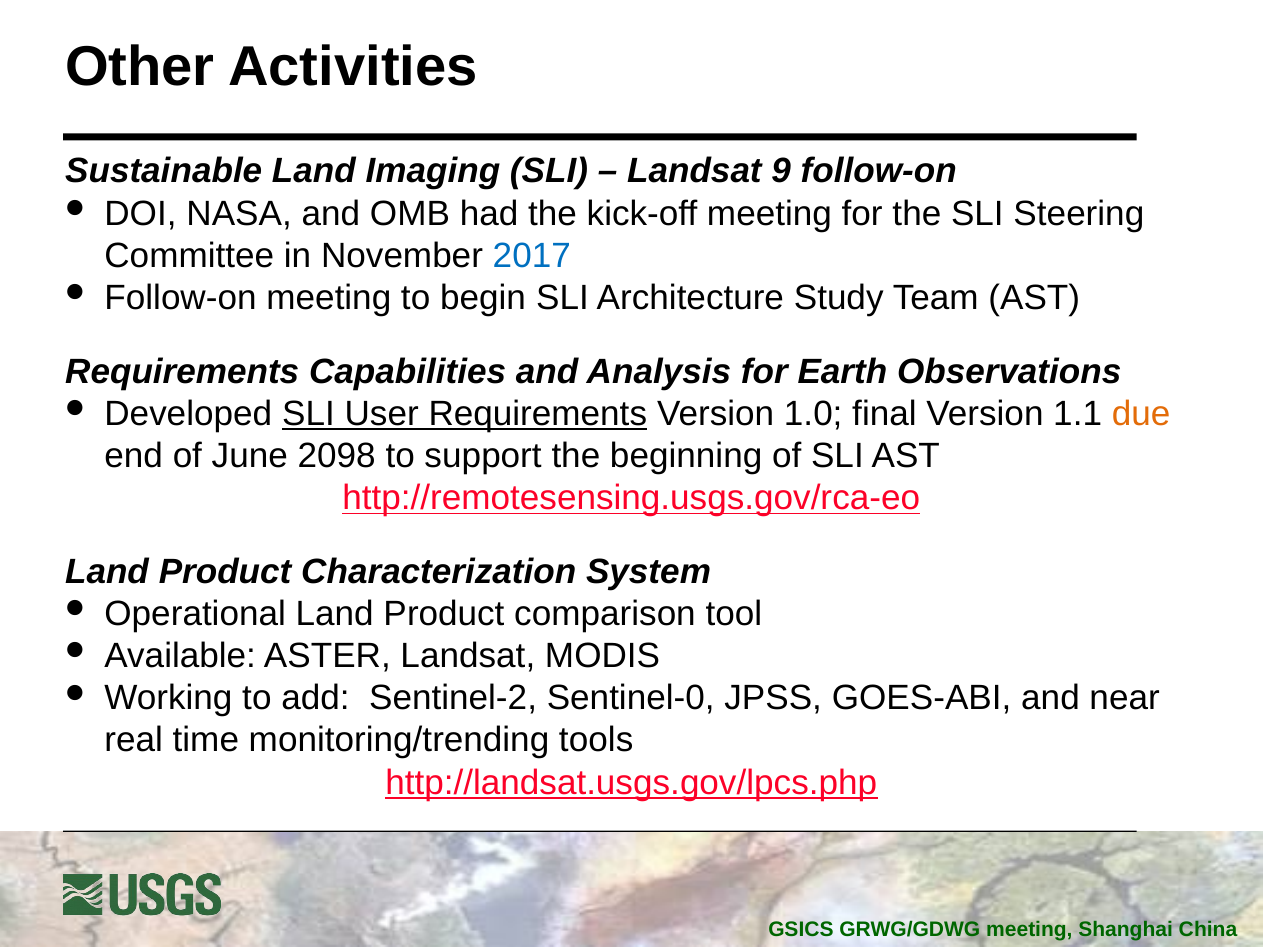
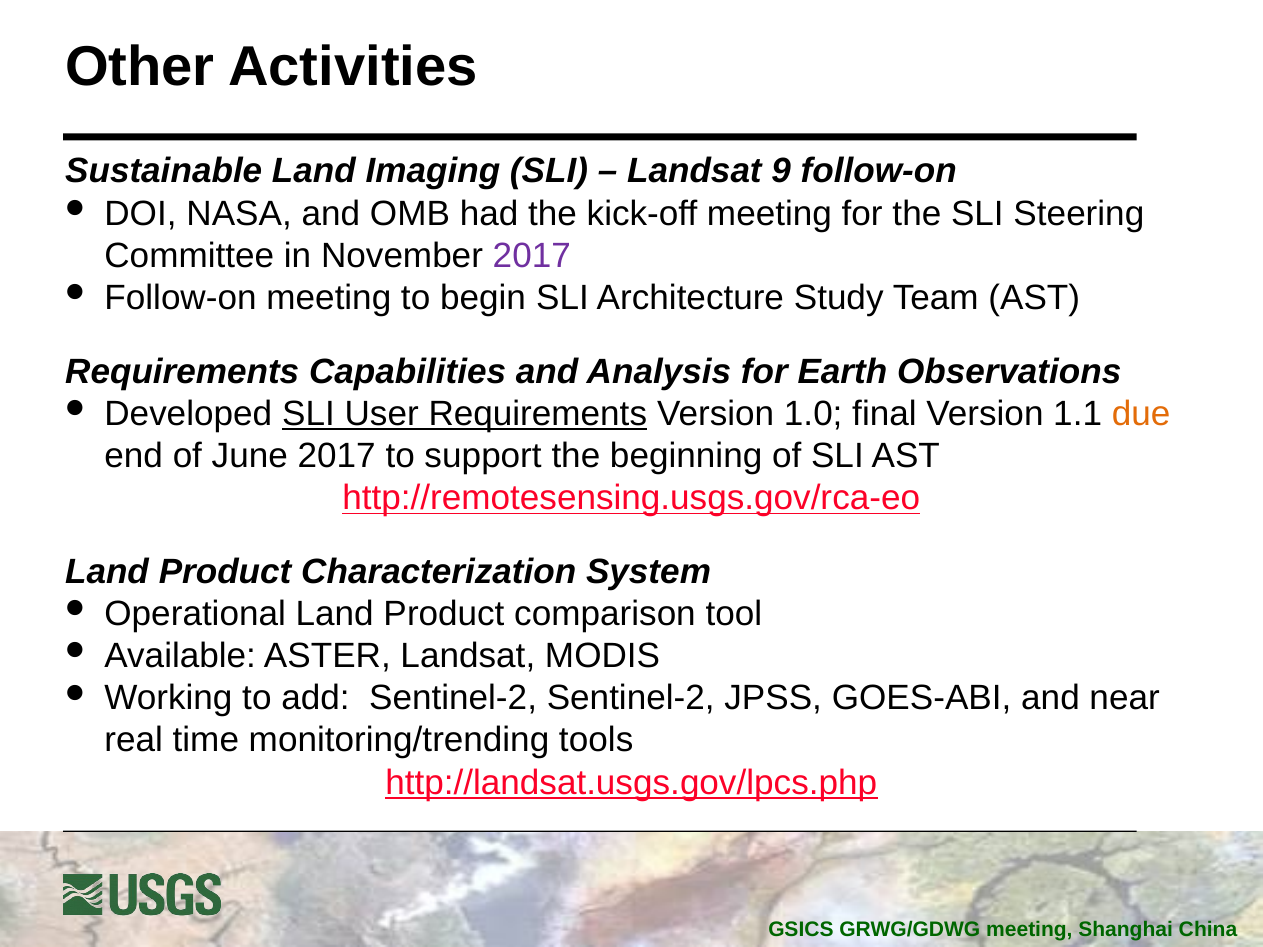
2017 at (532, 256) colour: blue -> purple
June 2098: 2098 -> 2017
Sentinel-2 Sentinel-0: Sentinel-0 -> Sentinel-2
